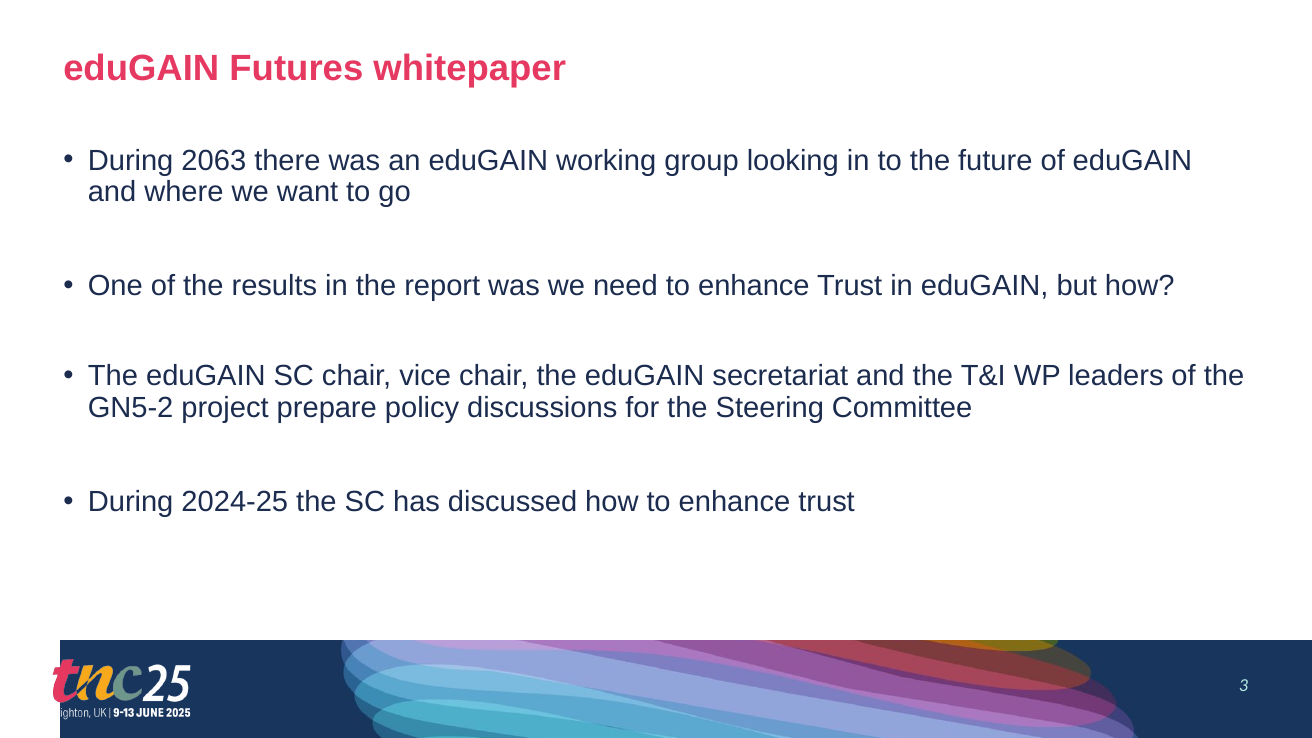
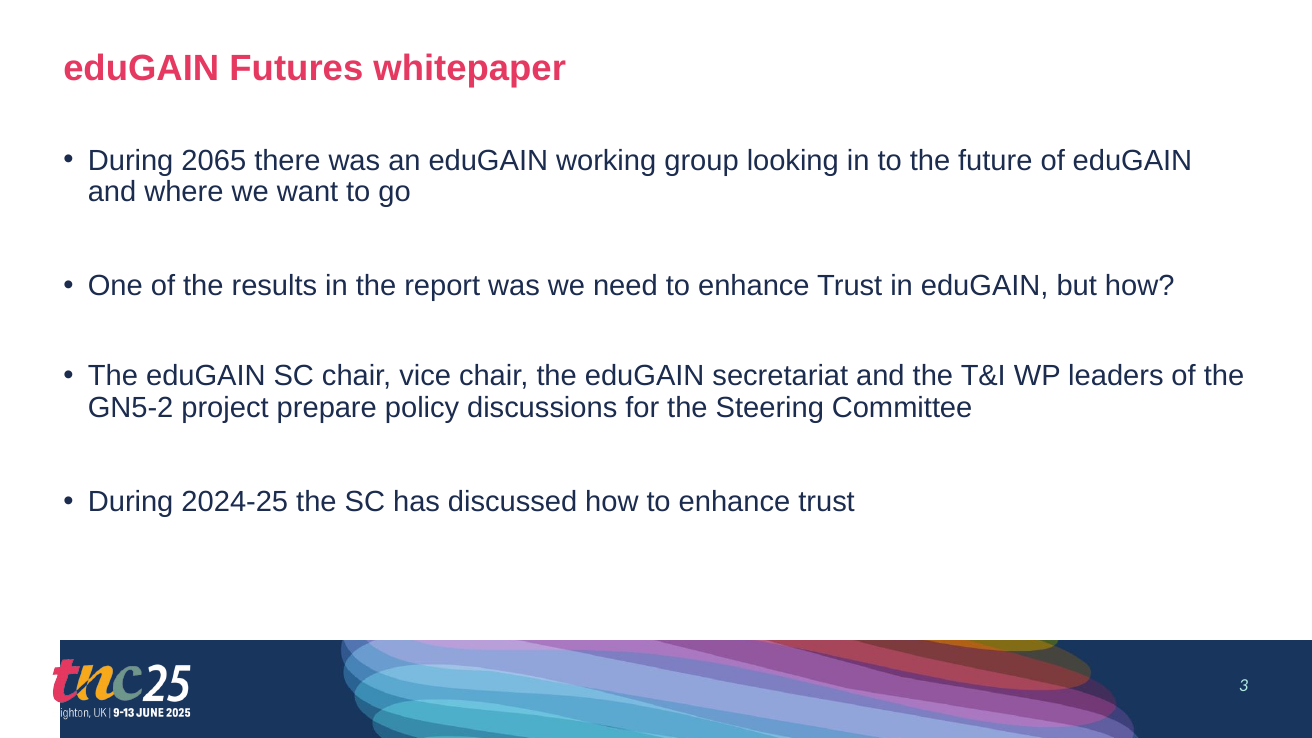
2063: 2063 -> 2065
